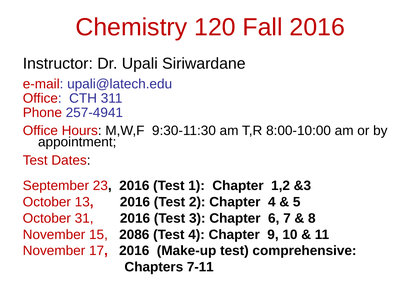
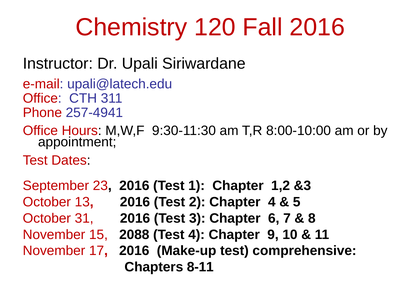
2086: 2086 -> 2088
7-11: 7-11 -> 8-11
